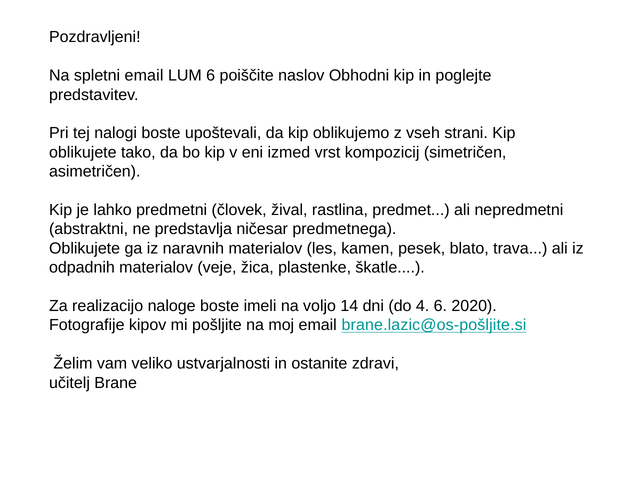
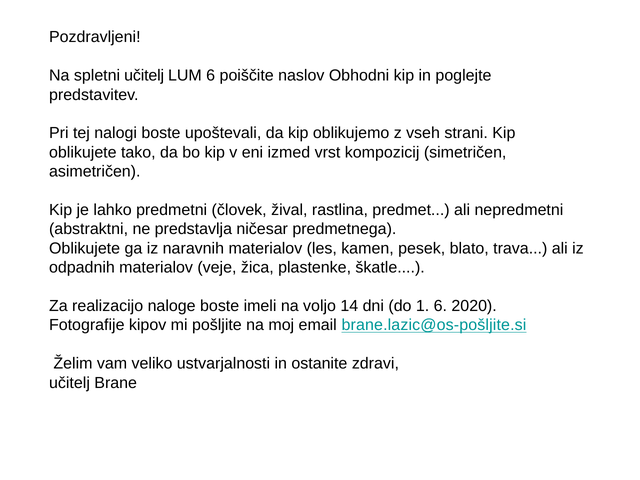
spletni email: email -> učitelj
4: 4 -> 1
